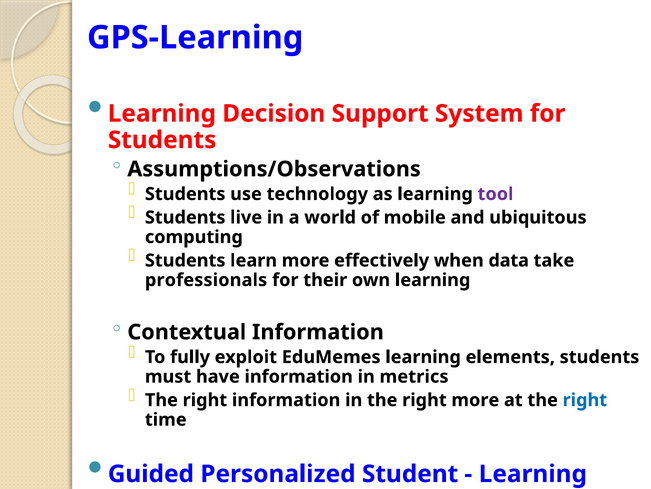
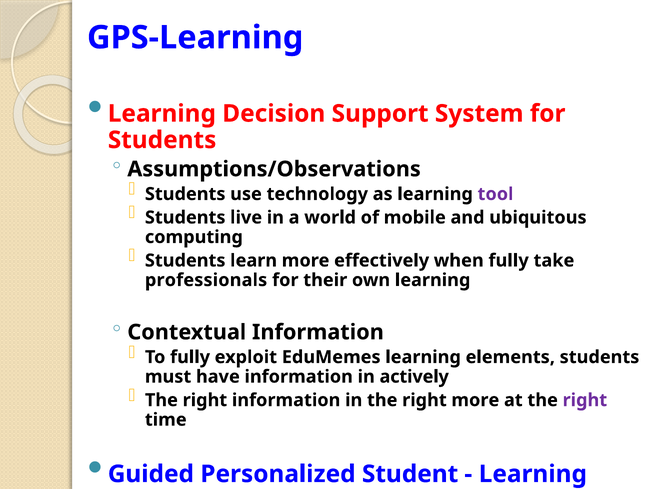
when data: data -> fully
metrics: metrics -> actively
right at (585, 400) colour: blue -> purple
